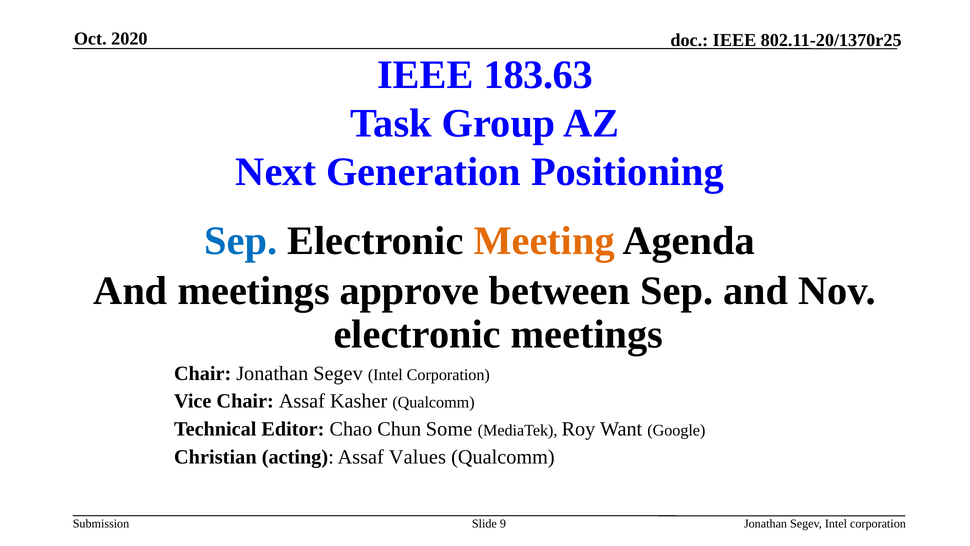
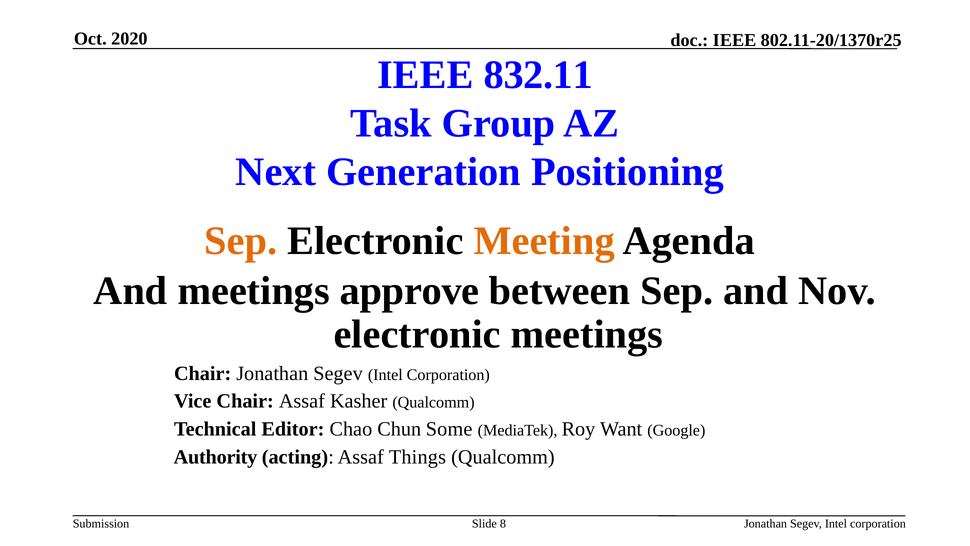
183.63: 183.63 -> 832.11
Sep at (241, 241) colour: blue -> orange
Christian: Christian -> Authority
Values: Values -> Things
9: 9 -> 8
